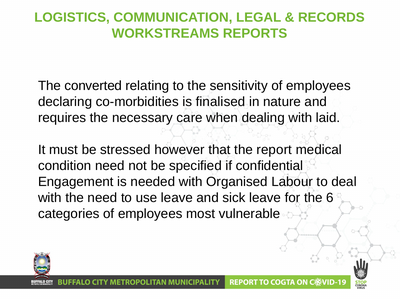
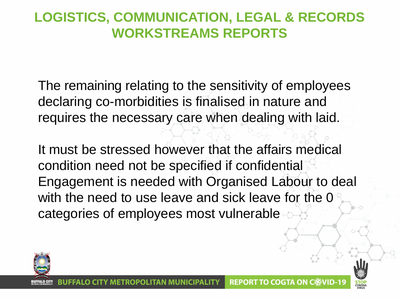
converted: converted -> remaining
report: report -> affairs
6: 6 -> 0
